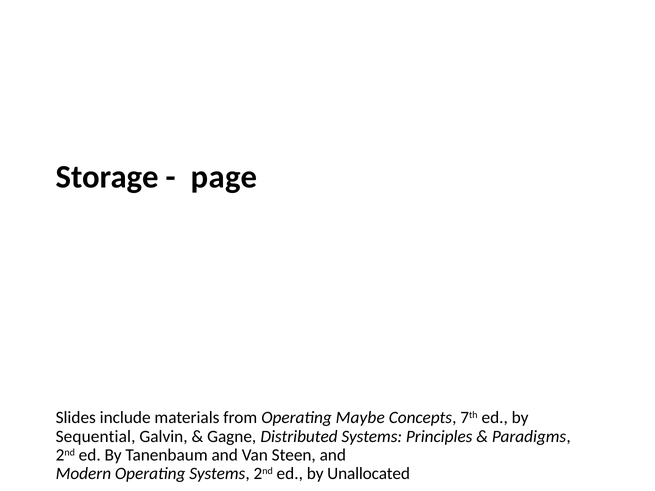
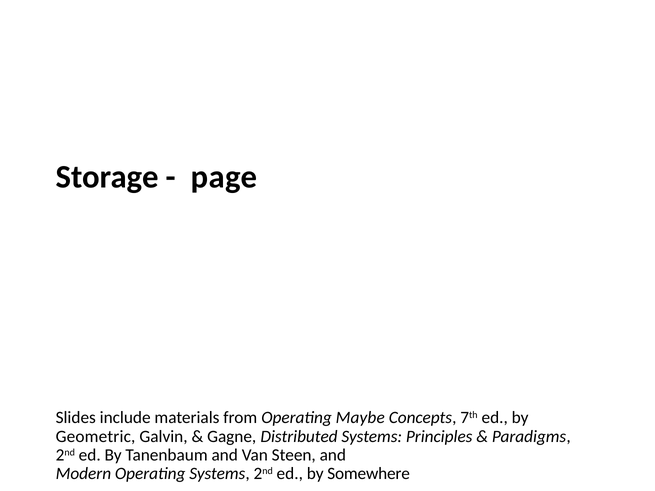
Sequential: Sequential -> Geometric
Unallocated: Unallocated -> Somewhere
